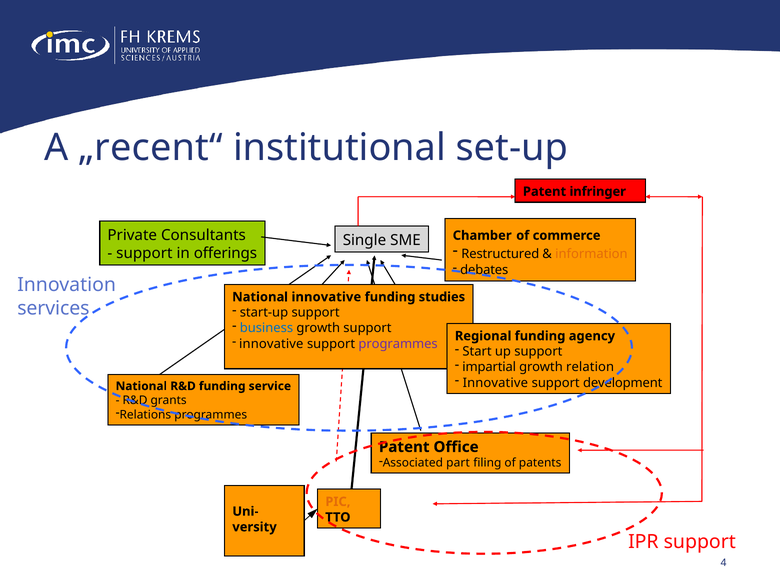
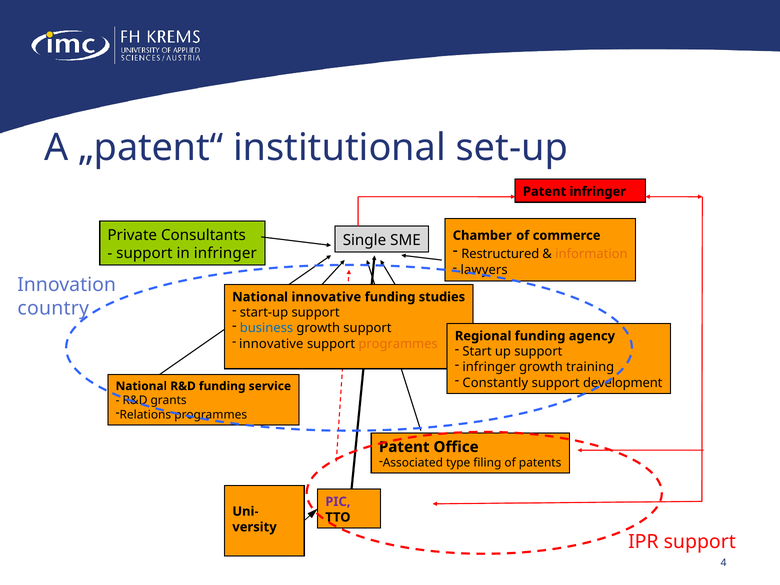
„recent“: „recent“ -> „patent“
in offerings: offerings -> infringer
debates: debates -> lawyers
services: services -> country
programmes at (398, 344) colour: purple -> orange
impartial at (489, 367): impartial -> infringer
relation: relation -> training
Innovative at (495, 383): Innovative -> Constantly
part: part -> type
PIC colour: orange -> purple
